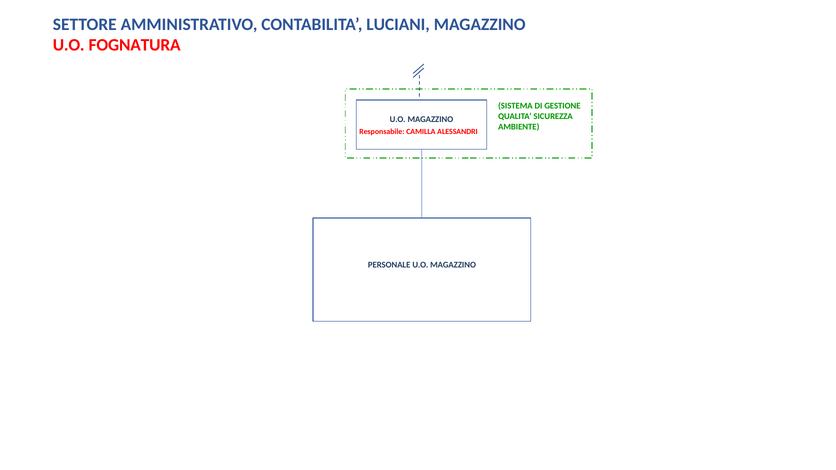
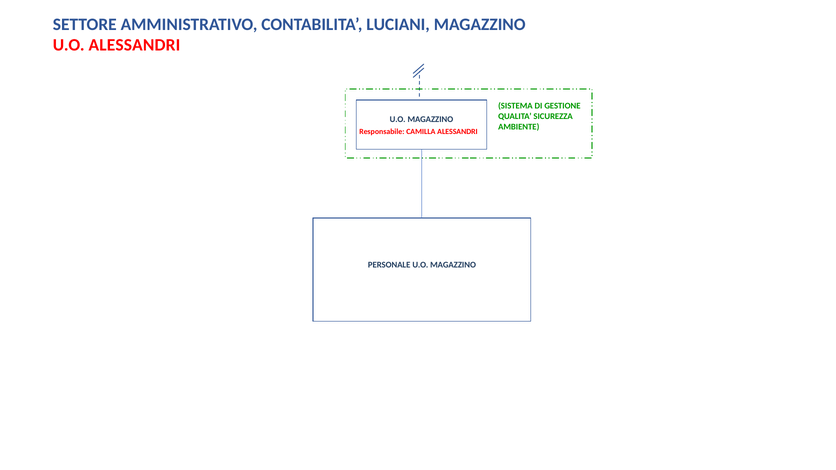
U.O FOGNATURA: FOGNATURA -> ALESSANDRI
